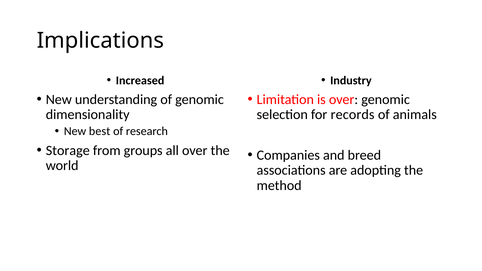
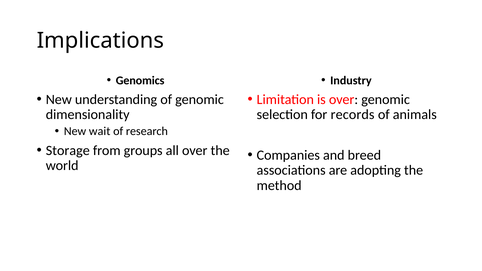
Increased: Increased -> Genomics
best: best -> wait
